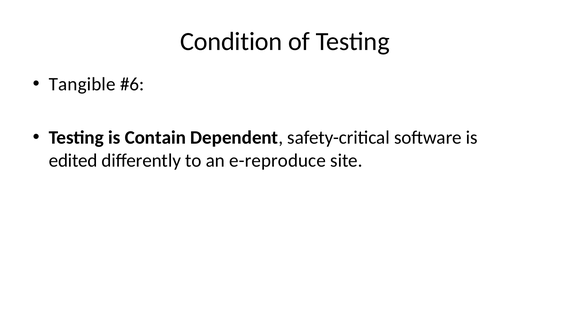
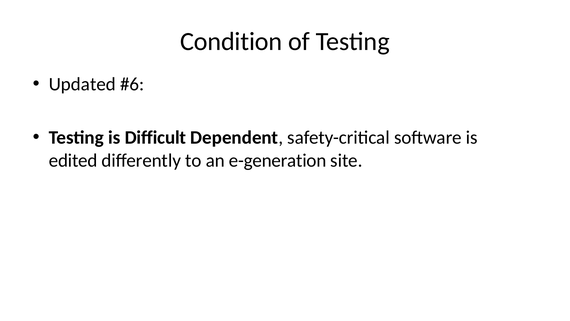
Tangible: Tangible -> Updated
Contain: Contain -> Difficult
e-reproduce: e-reproduce -> e-generation
